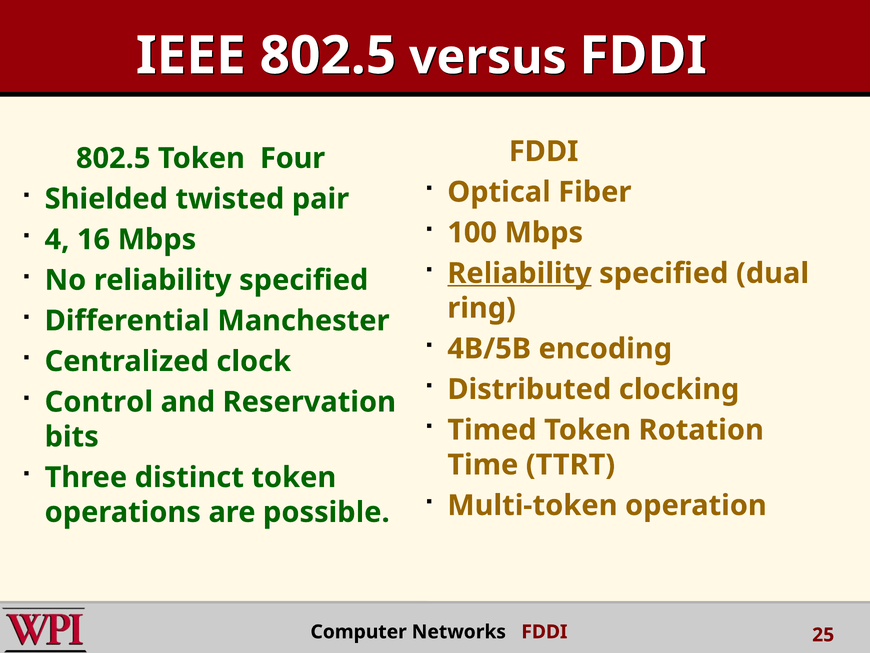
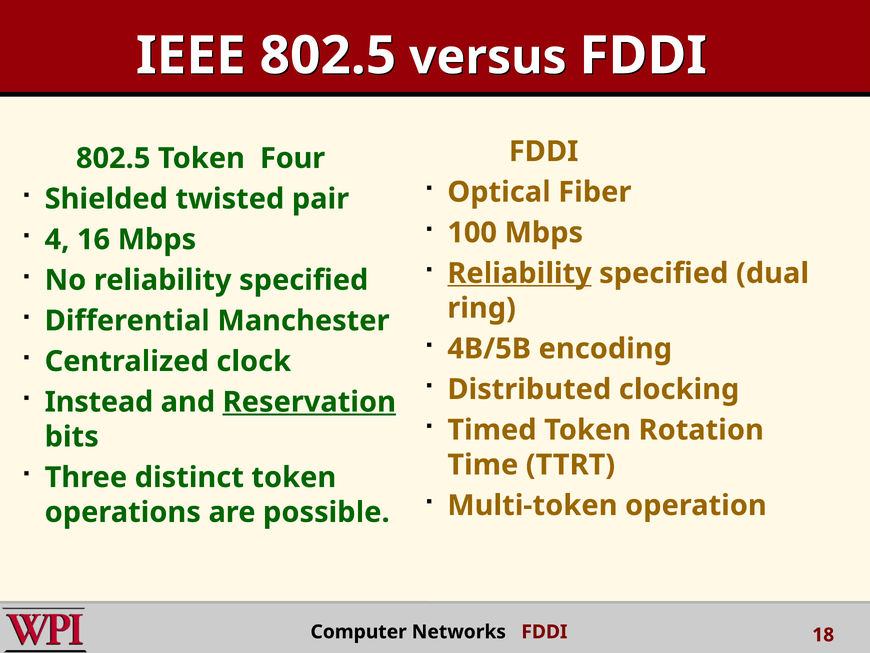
Control: Control -> Instead
Reservation underline: none -> present
25: 25 -> 18
